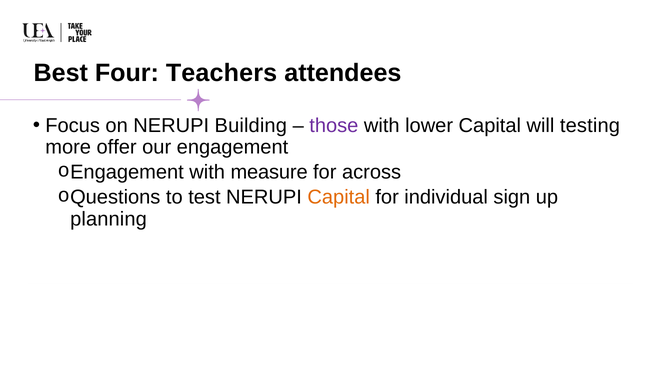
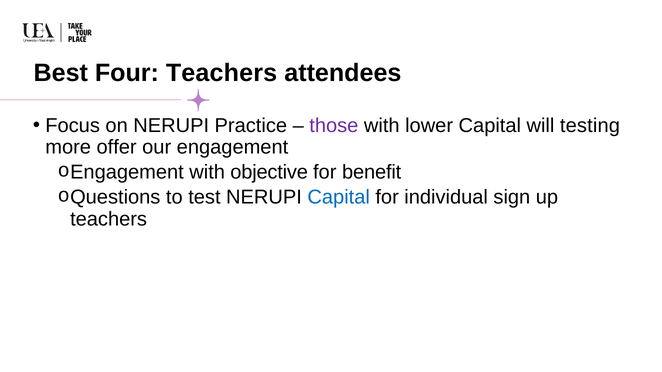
Building: Building -> Practice
measure: measure -> objective
across: across -> benefit
Capital at (339, 198) colour: orange -> blue
planning at (109, 219): planning -> teachers
